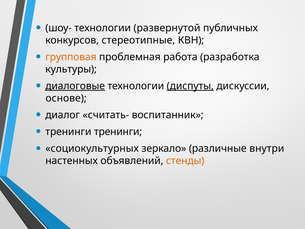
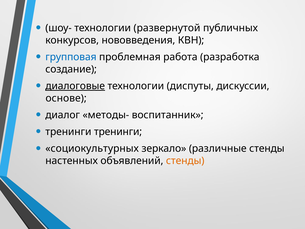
стереотипные: стереотипные -> нововведения
групповая colour: orange -> blue
культуры: культуры -> создание
диспуты underline: present -> none
считать-: считать- -> методы-
различные внутри: внутри -> стенды
